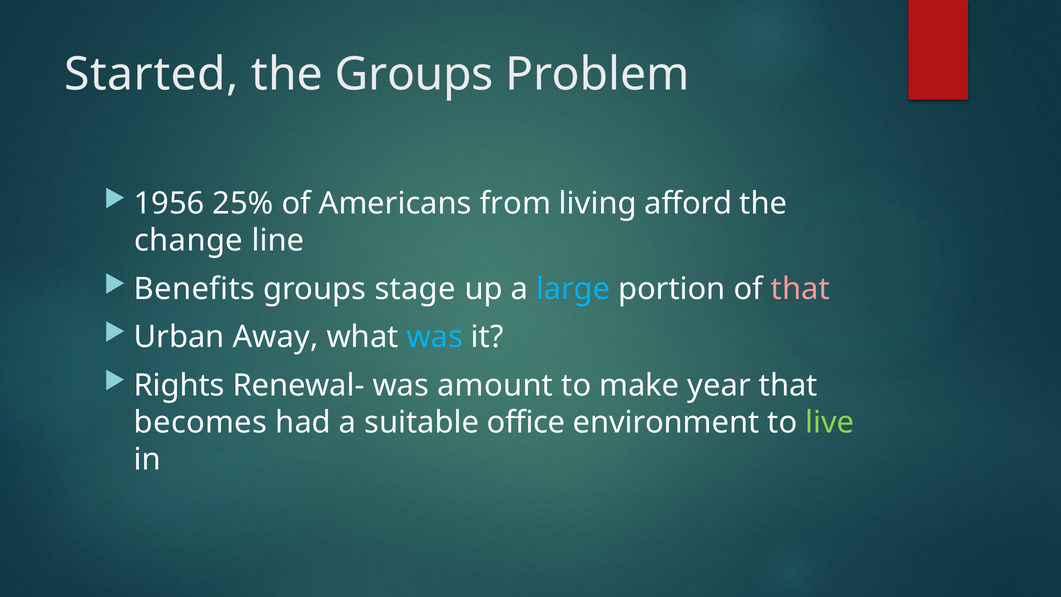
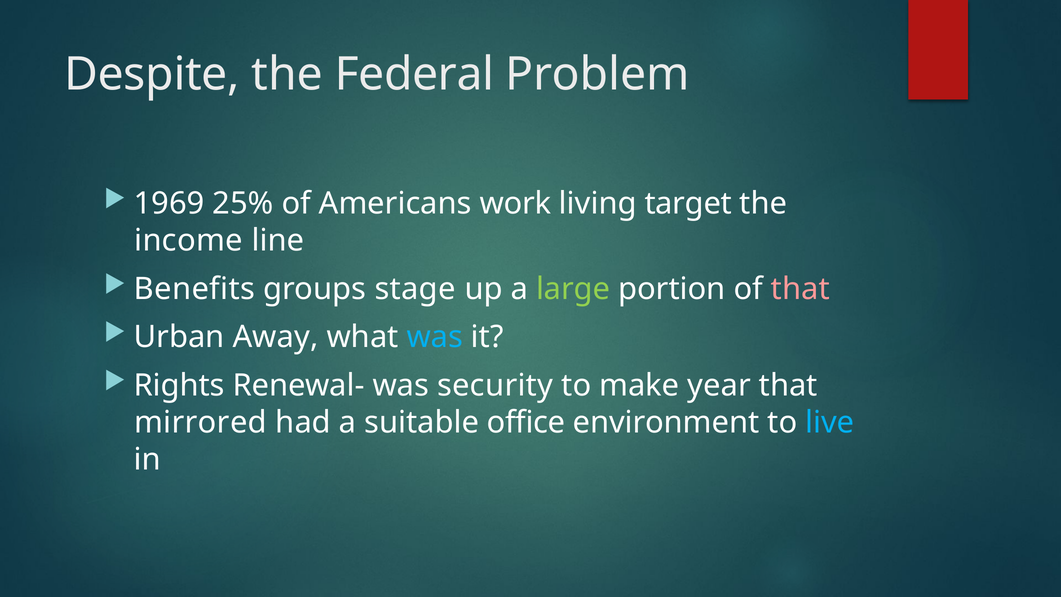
Started: Started -> Despite
the Groups: Groups -> Federal
1956: 1956 -> 1969
from: from -> work
afford: afford -> target
change: change -> income
large colour: light blue -> light green
amount: amount -> security
becomes: becomes -> mirrored
live colour: light green -> light blue
